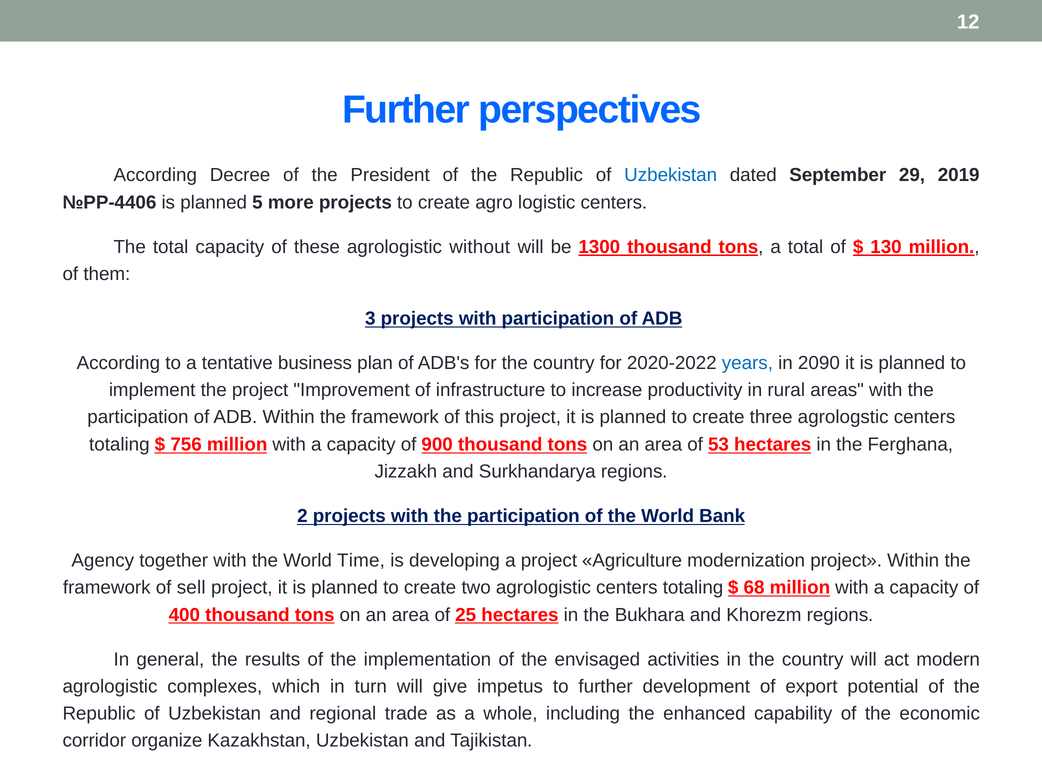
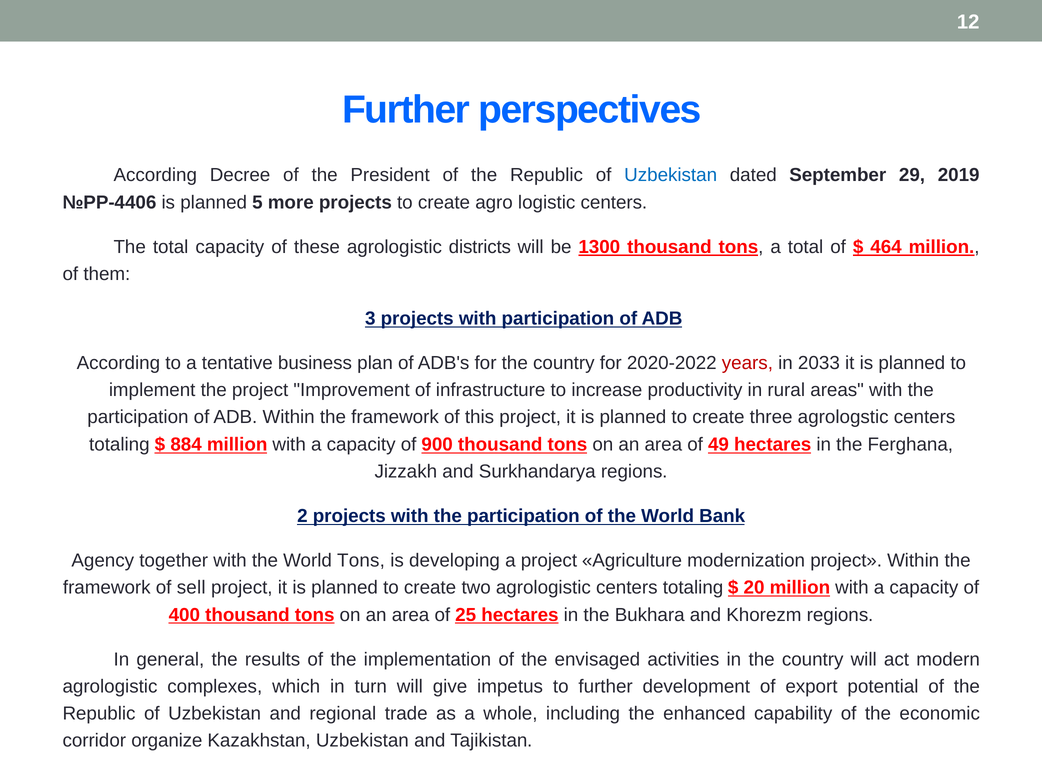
without: without -> districts
130: 130 -> 464
years colour: blue -> red
2090: 2090 -> 2033
756: 756 -> 884
53: 53 -> 49
World Time: Time -> Tons
68: 68 -> 20
